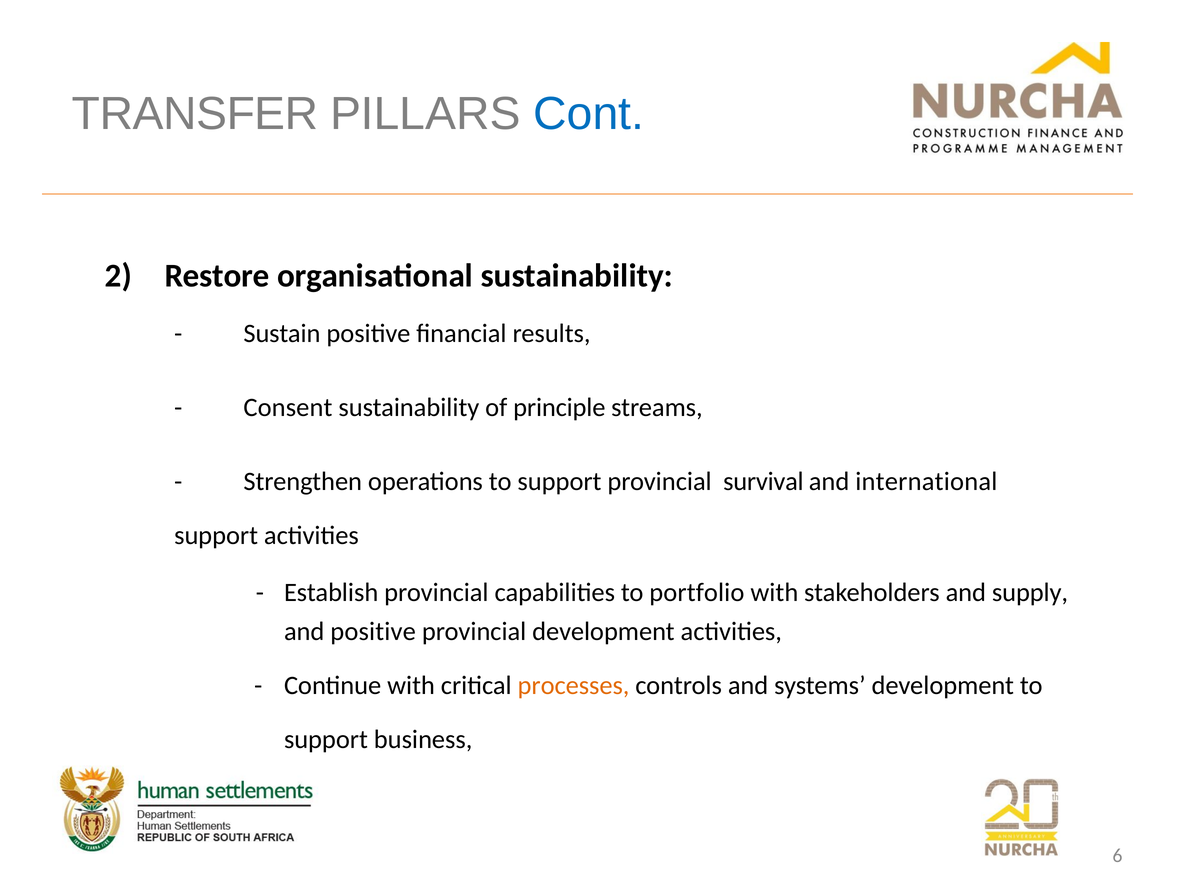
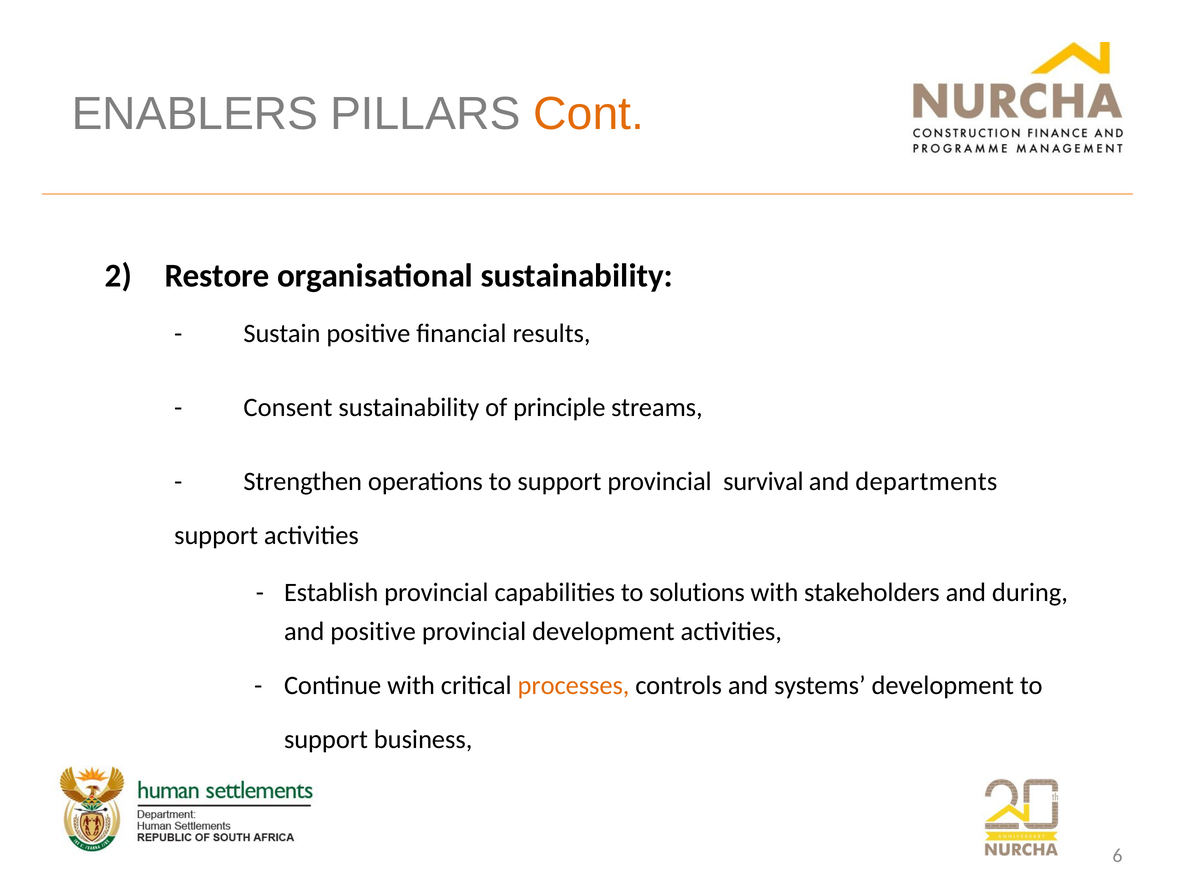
TRANSFER: TRANSFER -> ENABLERS
Cont colour: blue -> orange
international: international -> departments
portfolio: portfolio -> solutions
supply: supply -> during
